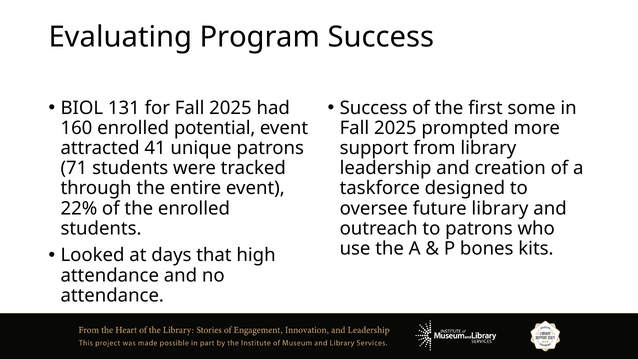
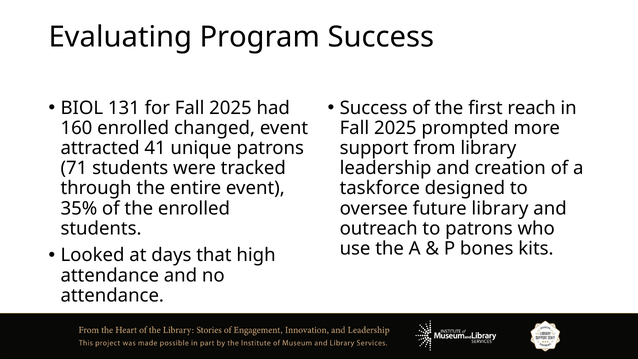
some: some -> reach
potential: potential -> changed
22%: 22% -> 35%
